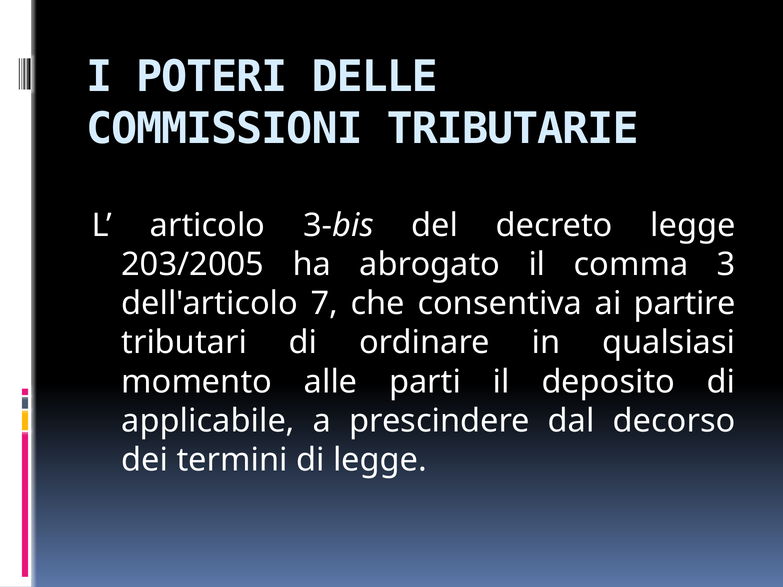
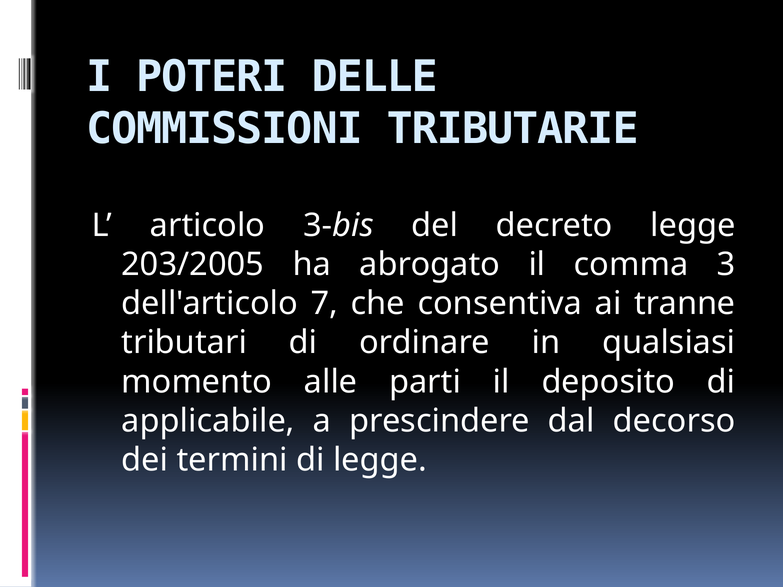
partire: partire -> tranne
